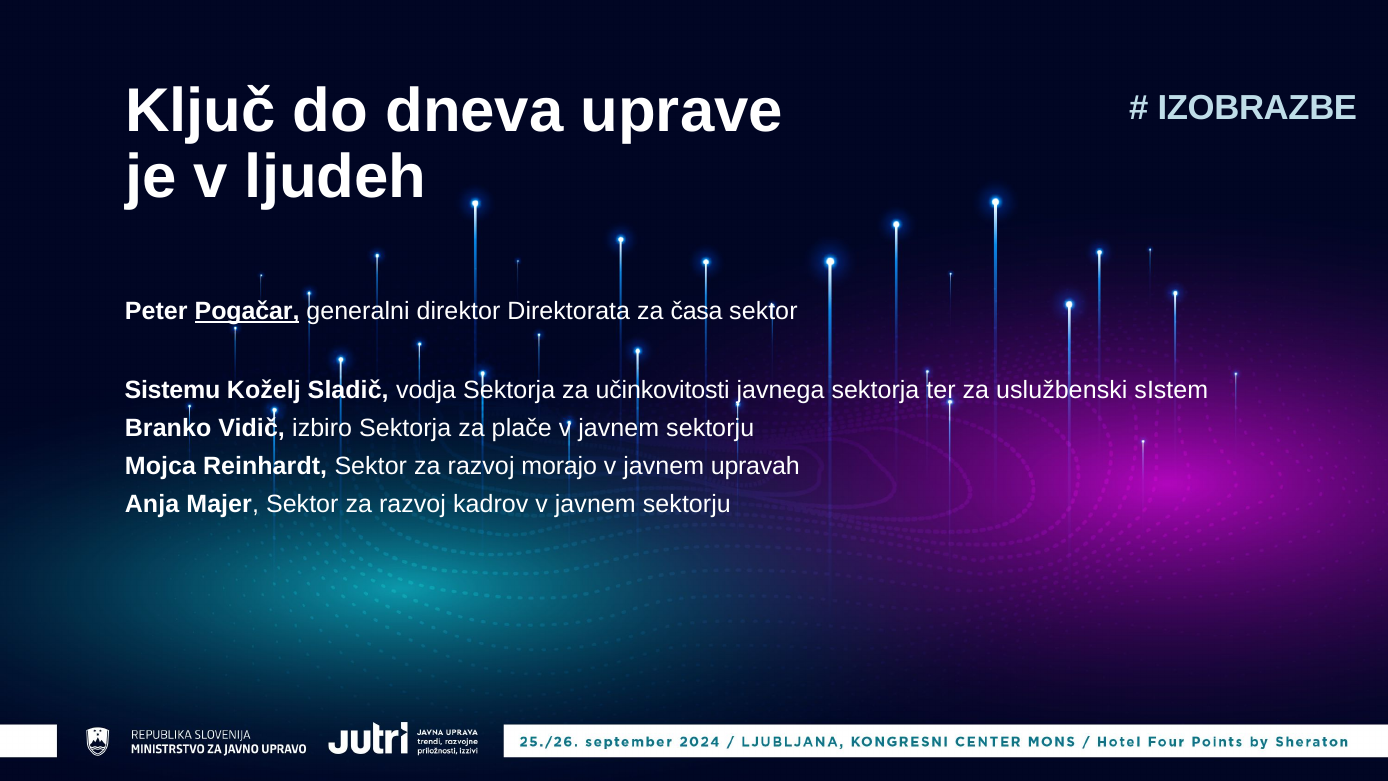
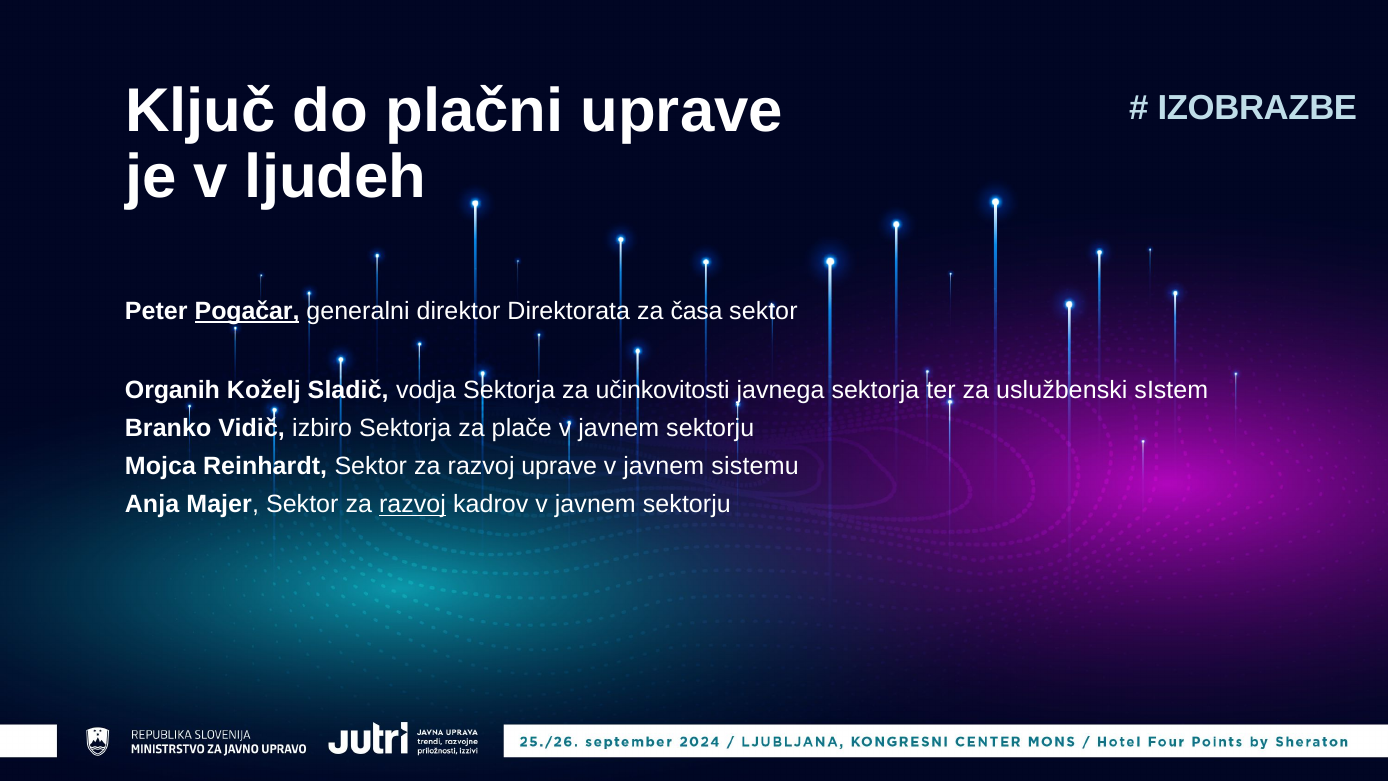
dneva: dneva -> plačni
Sistemu: Sistemu -> Organih
razvoj morajo: morajo -> uprave
upravah: upravah -> sistemu
razvoj at (413, 504) underline: none -> present
